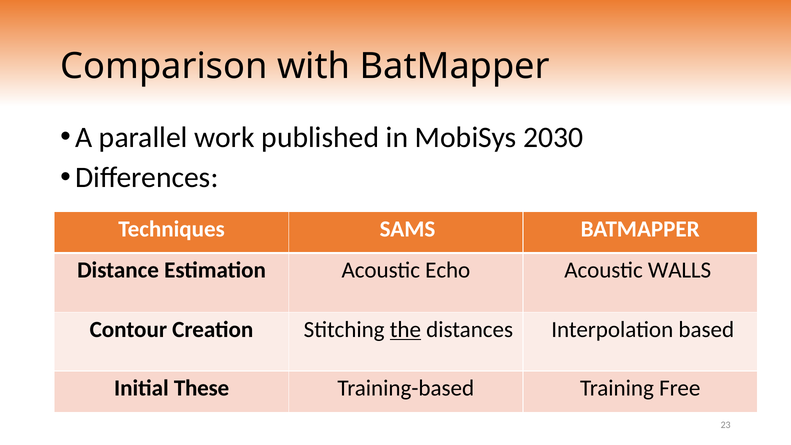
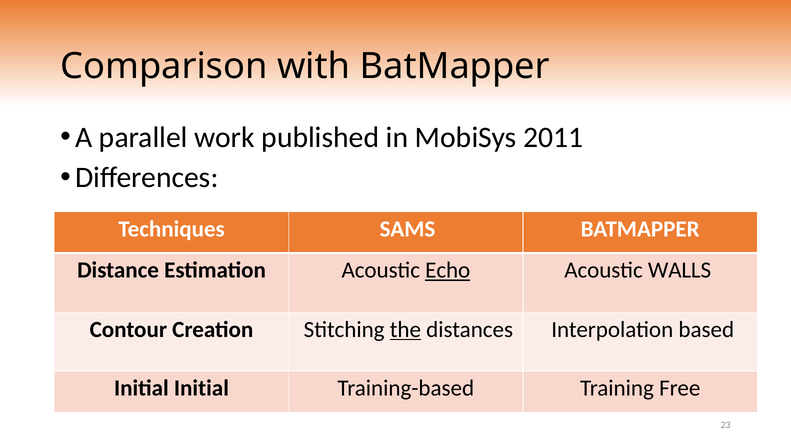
2030: 2030 -> 2011
Echo underline: none -> present
Initial These: These -> Initial
